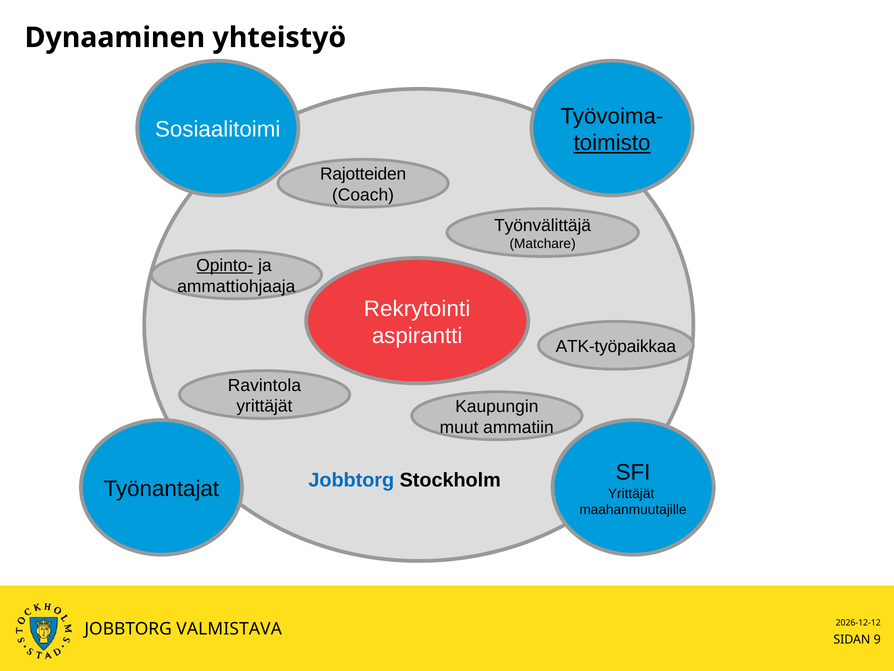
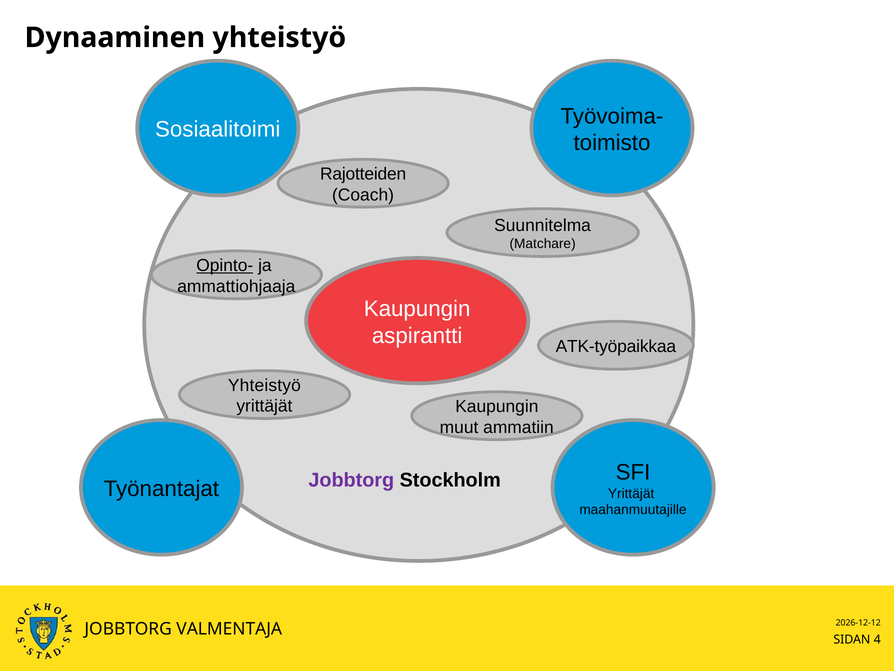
toimisto underline: present -> none
Työnvälittäjä: Työnvälittäjä -> Suunnitelma
Rekrytointi at (417, 309): Rekrytointi -> Kaupungin
Ravintola at (264, 385): Ravintola -> Yhteistyö
Jobbtorg at (351, 480) colour: blue -> purple
VALMISTAVA: VALMISTAVA -> VALMENTAJA
9: 9 -> 4
